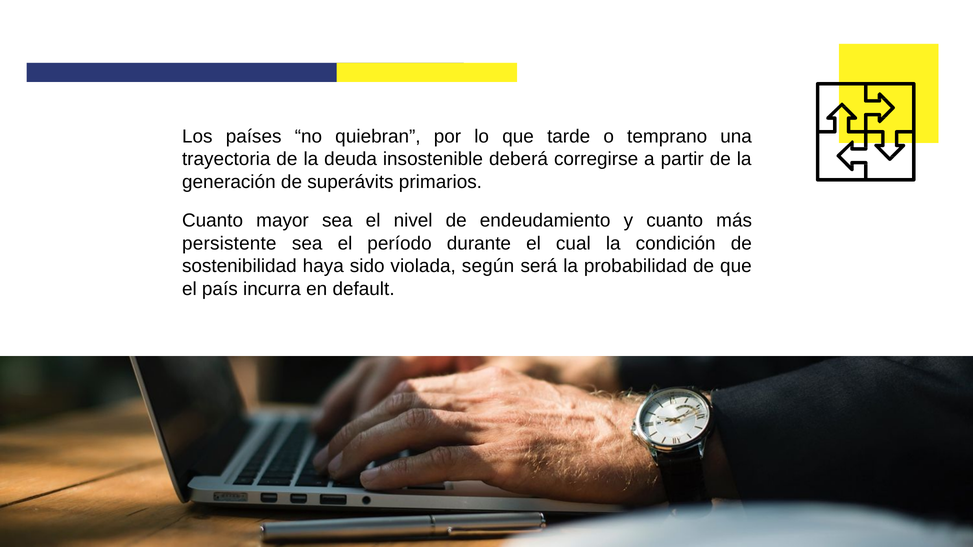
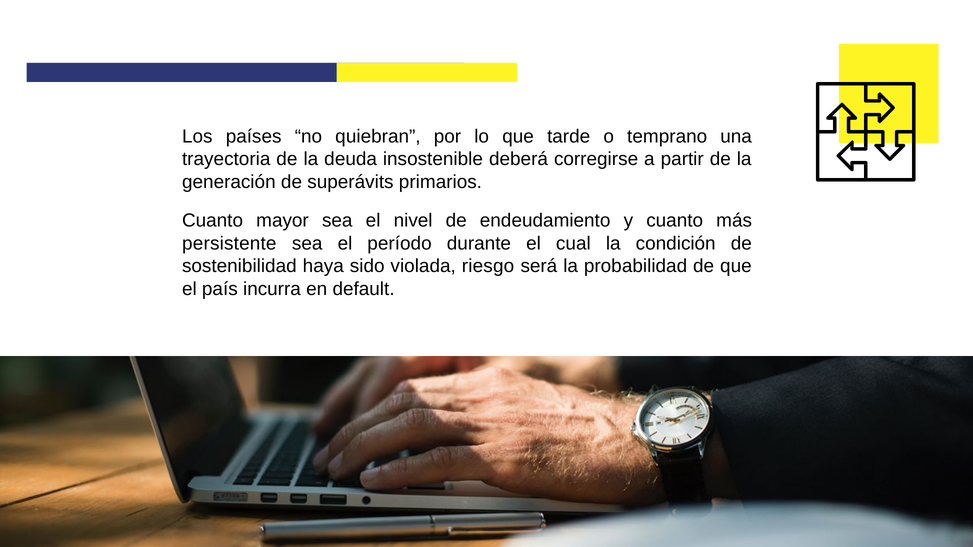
según: según -> riesgo
